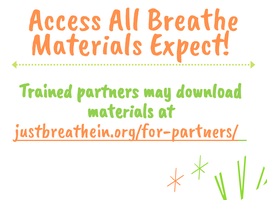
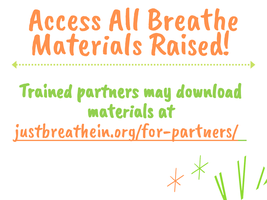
Expect: Expect -> Raised
